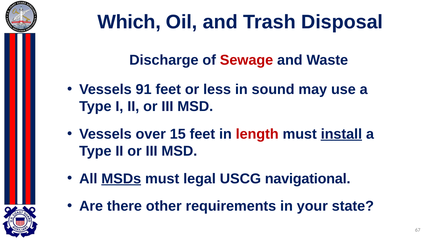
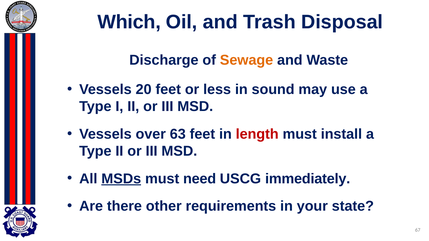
Sewage colour: red -> orange
91: 91 -> 20
15: 15 -> 63
install underline: present -> none
legal: legal -> need
navigational: navigational -> immediately
